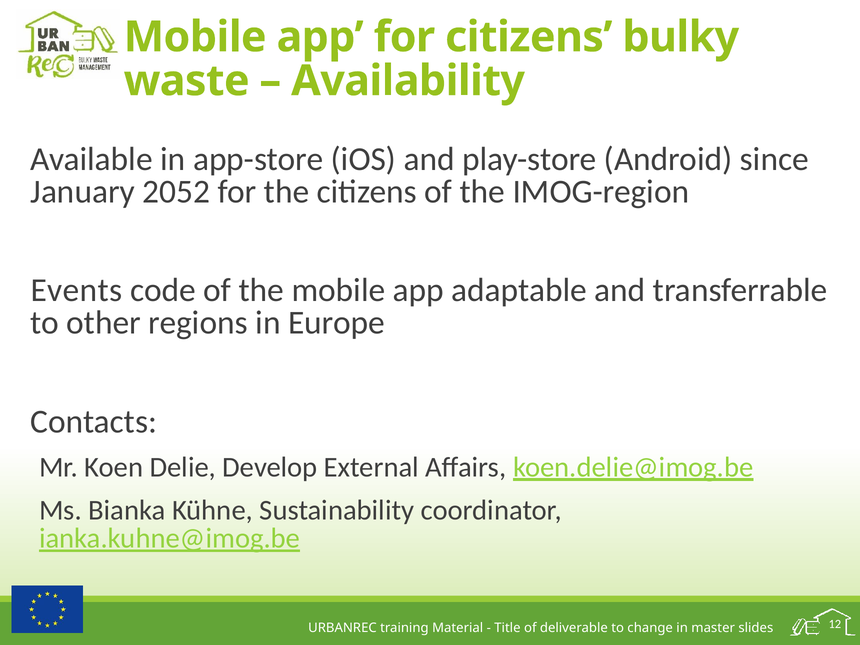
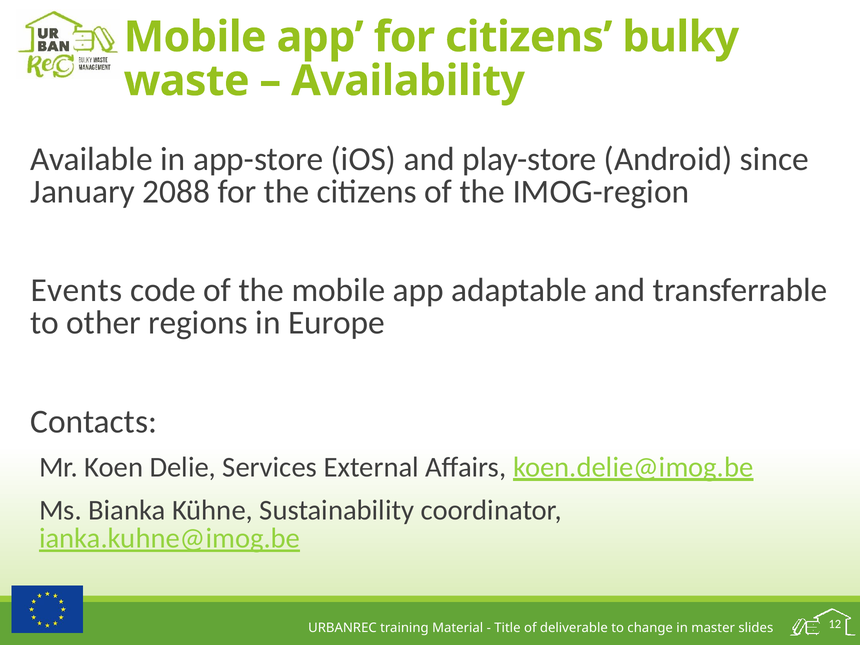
2052: 2052 -> 2088
Develop: Develop -> Services
